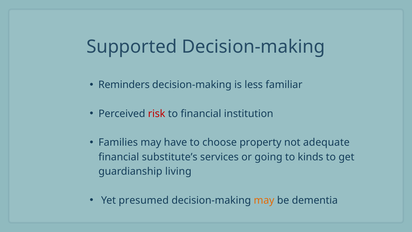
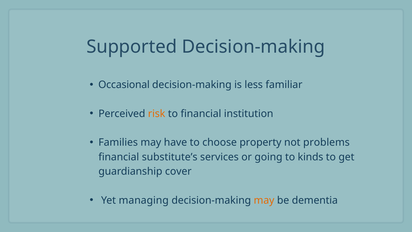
Reminders: Reminders -> Occasional
risk colour: red -> orange
adequate: adequate -> problems
living: living -> cover
presumed: presumed -> managing
